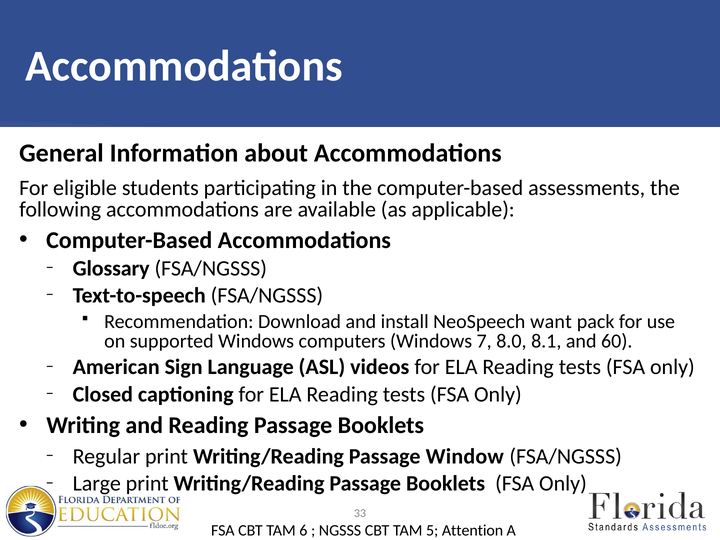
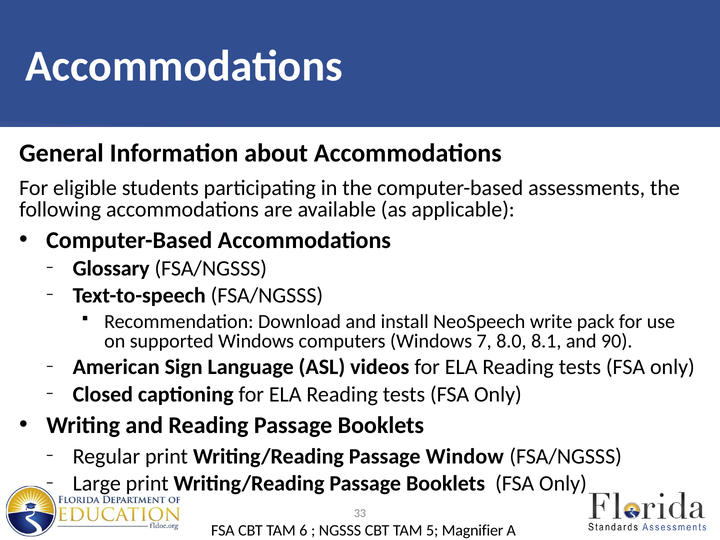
want: want -> write
60: 60 -> 90
Attention: Attention -> Magnifier
